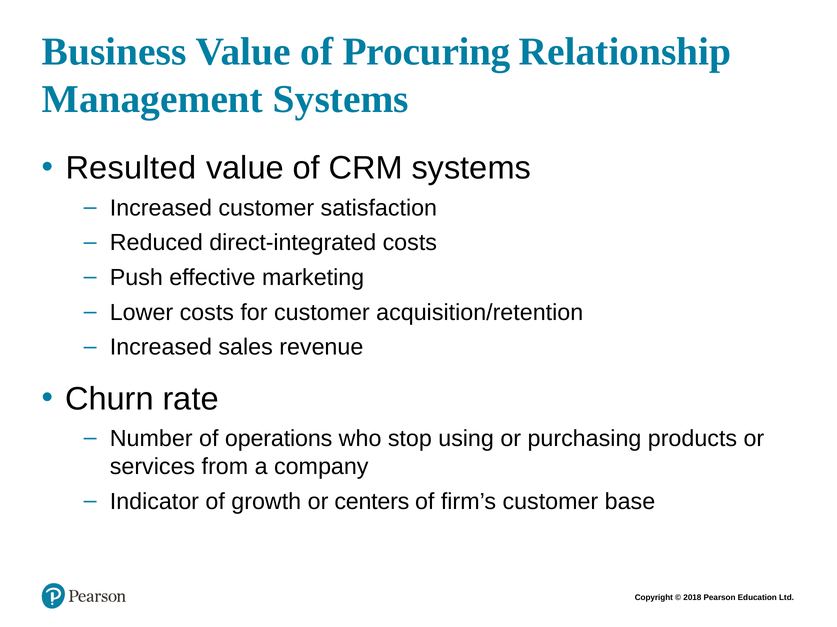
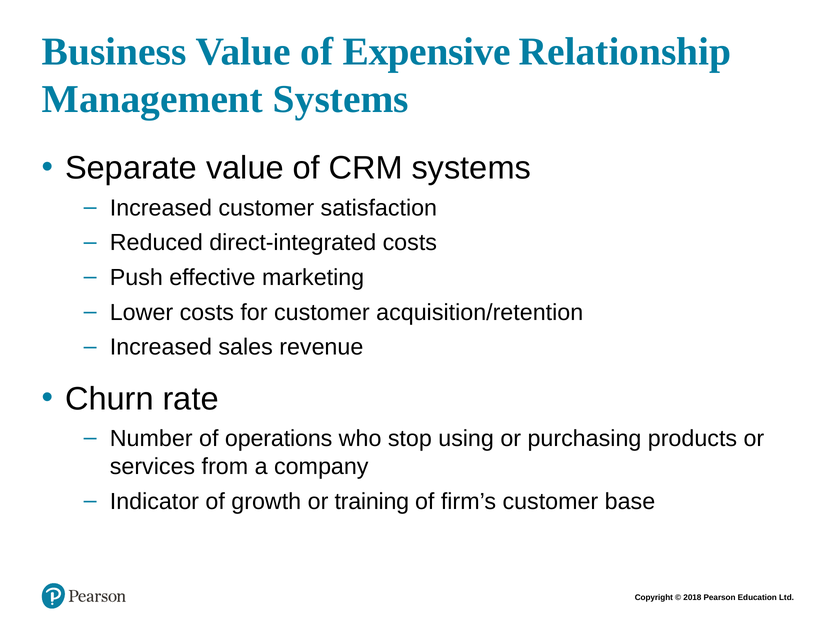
Procuring: Procuring -> Expensive
Resulted: Resulted -> Separate
centers: centers -> training
